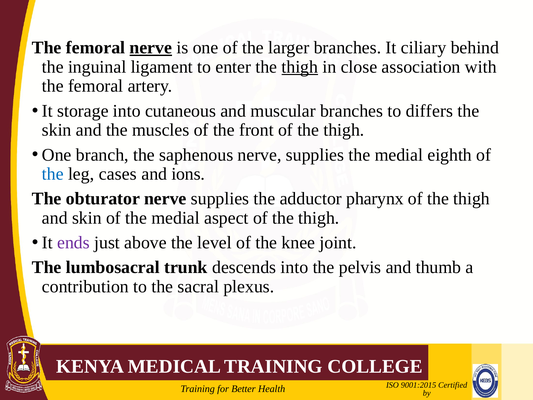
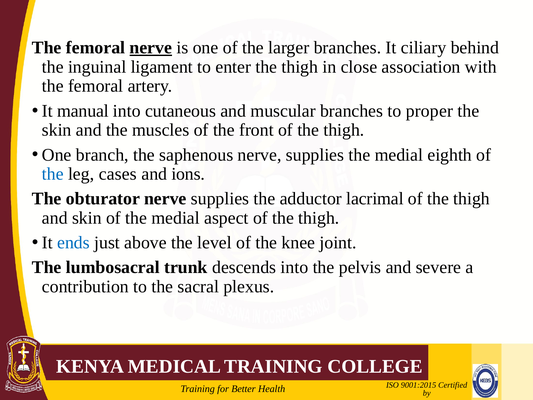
thigh at (300, 67) underline: present -> none
storage: storage -> manual
differs: differs -> proper
pharynx: pharynx -> lacrimal
ends colour: purple -> blue
thumb: thumb -> severe
